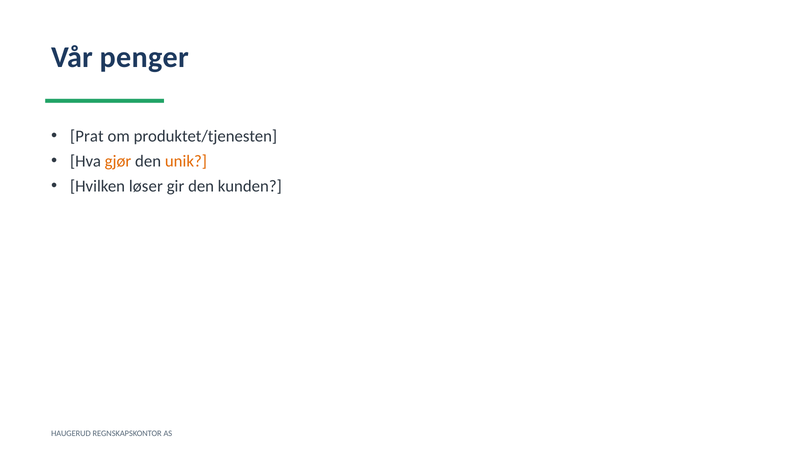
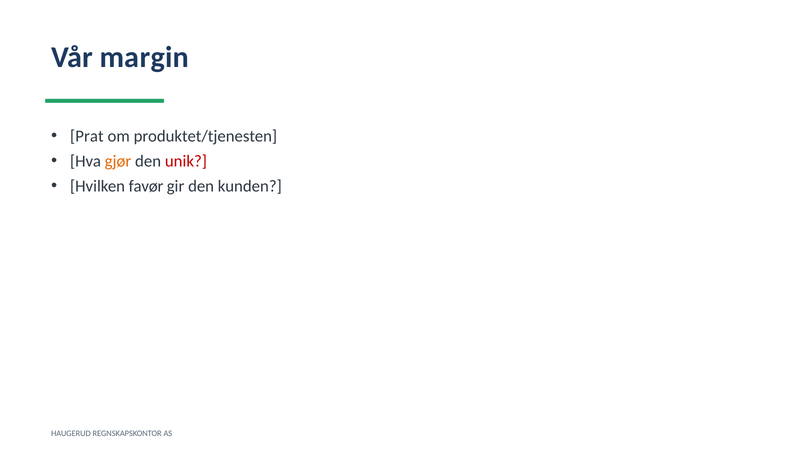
penger: penger -> margin
unik colour: orange -> red
løser: løser -> favør
